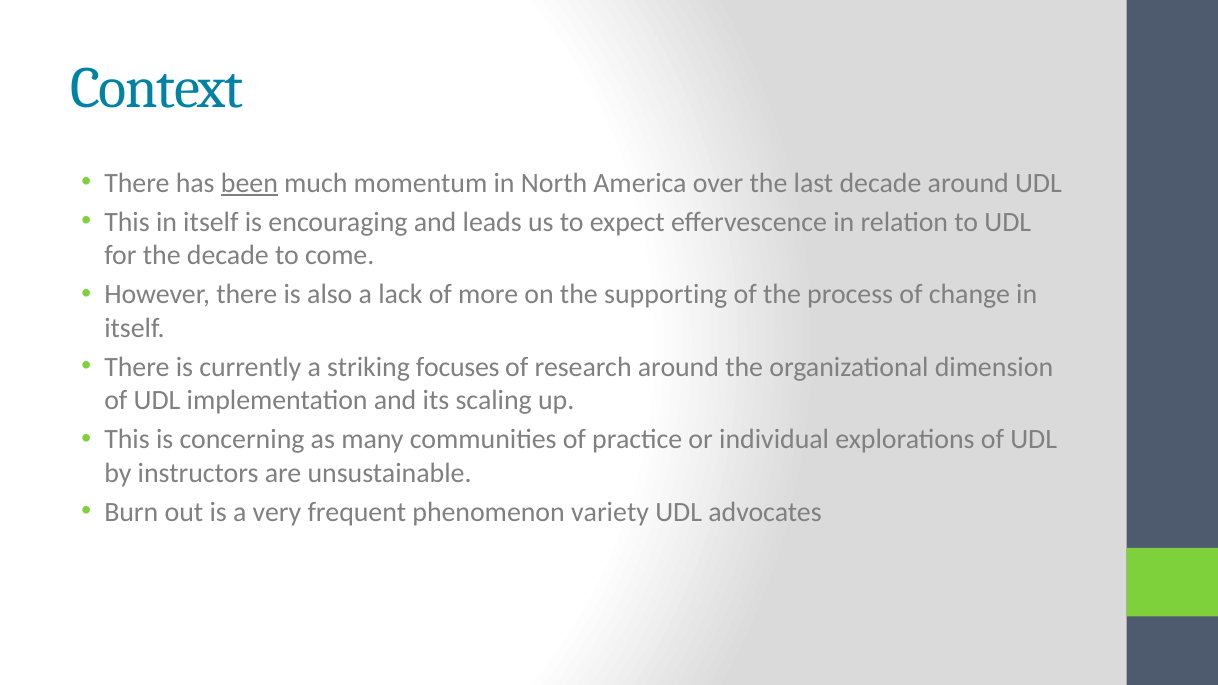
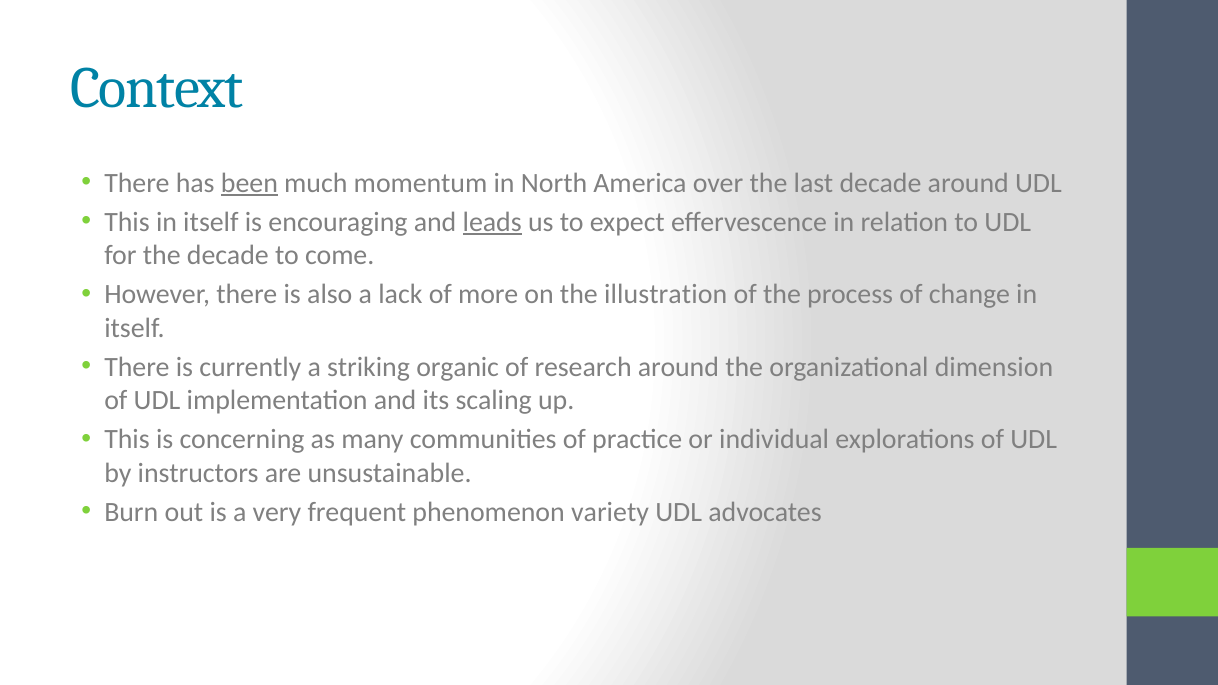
leads underline: none -> present
supporting: supporting -> illustration
focuses: focuses -> organic
